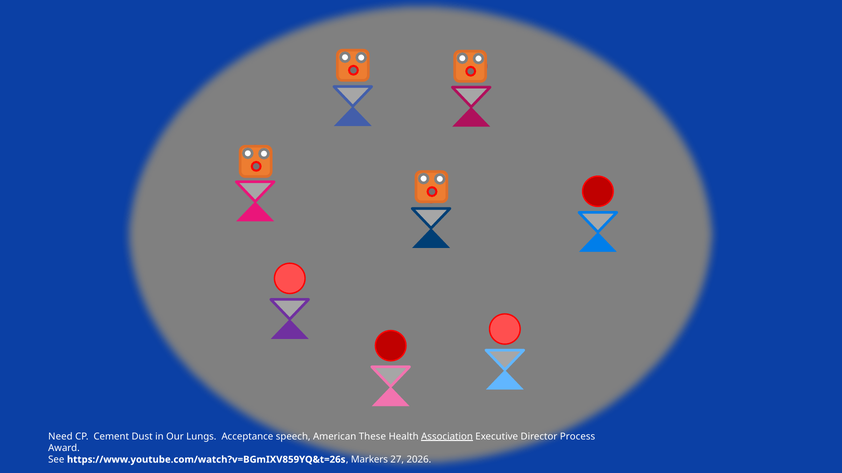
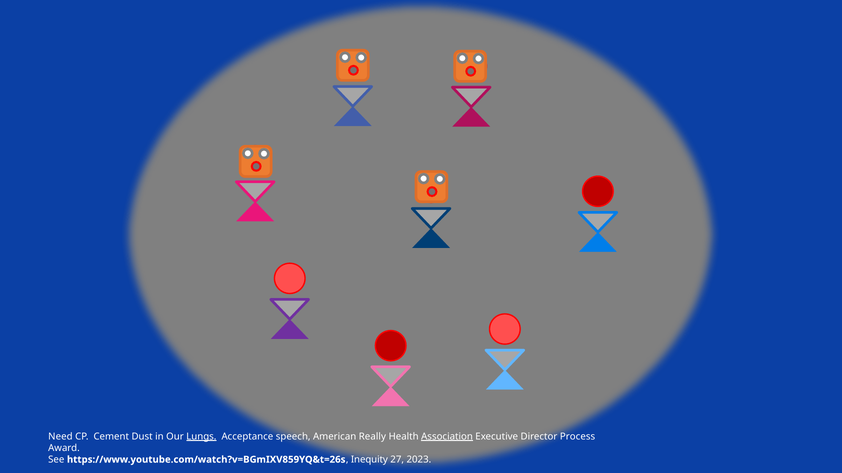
Lungs underline: none -> present
These: These -> Really
Markers: Markers -> Inequity
2026: 2026 -> 2023
